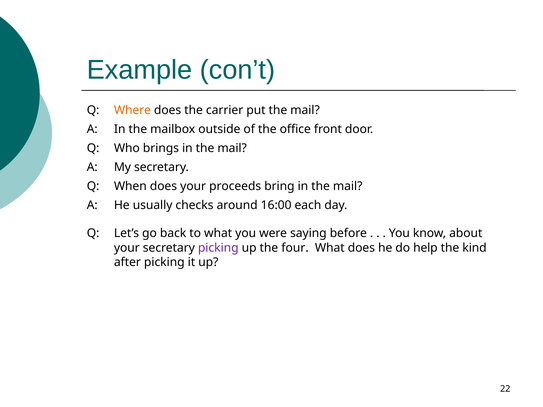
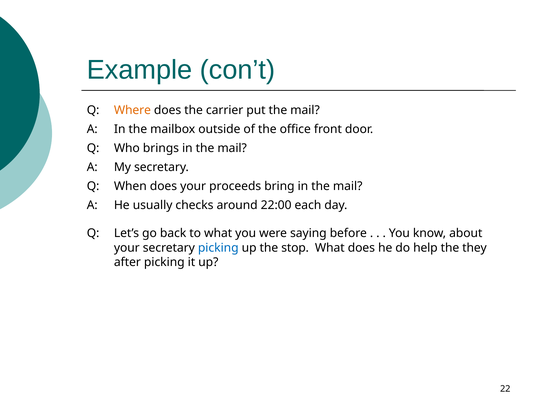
16:00: 16:00 -> 22:00
picking at (218, 248) colour: purple -> blue
four: four -> stop
kind: kind -> they
